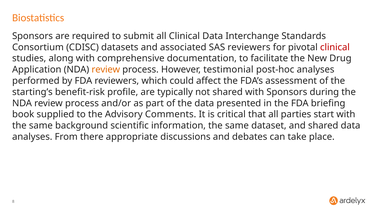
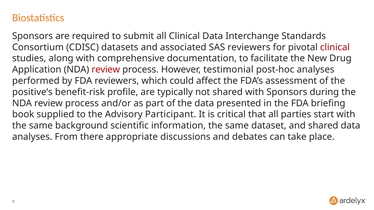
review at (106, 70) colour: orange -> red
starting’s: starting’s -> positive’s
Comments: Comments -> Participant
